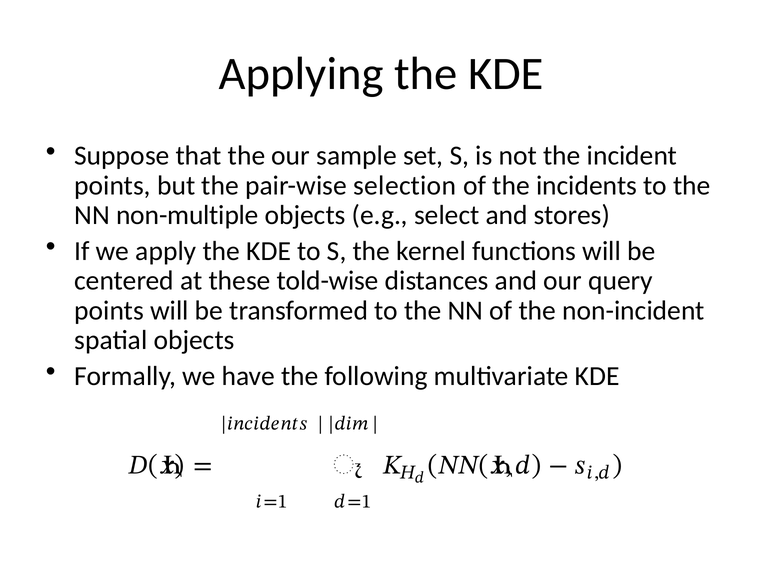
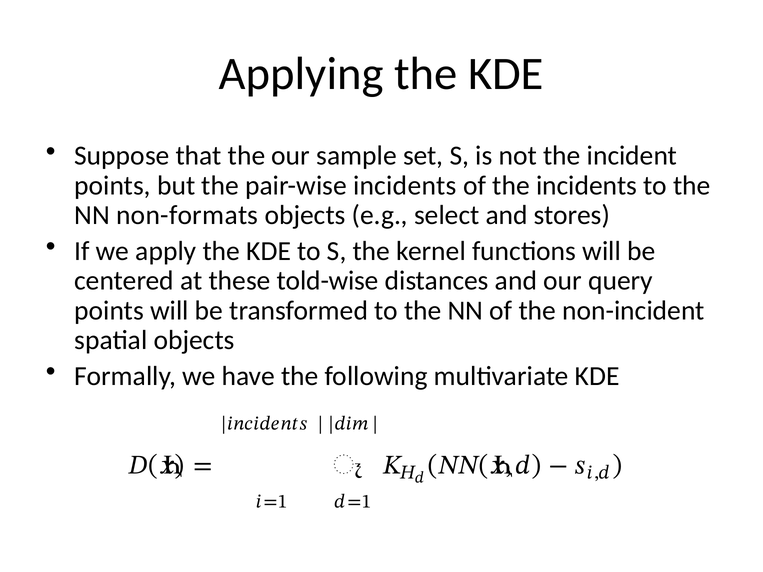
pair-wise selection: selection -> incidents
non-multiple: non-multiple -> non-formats
